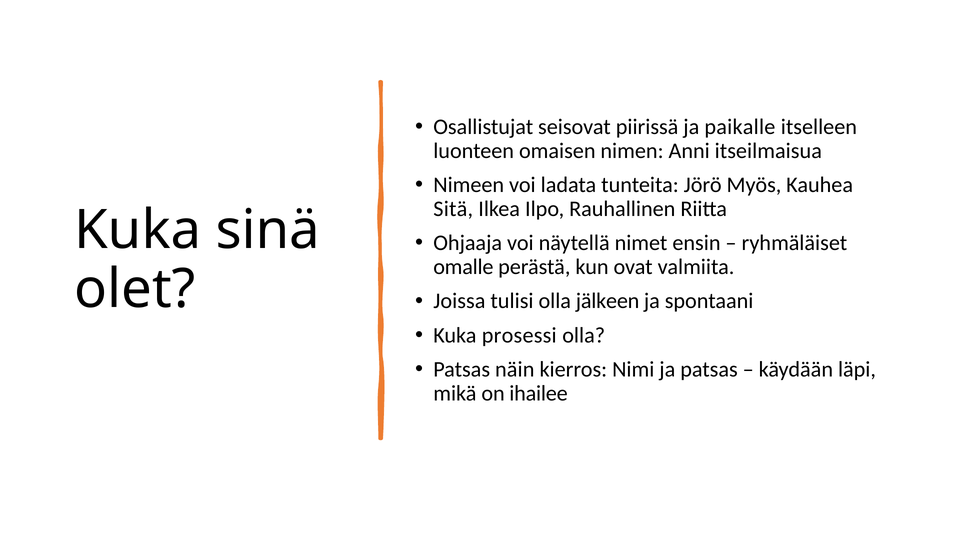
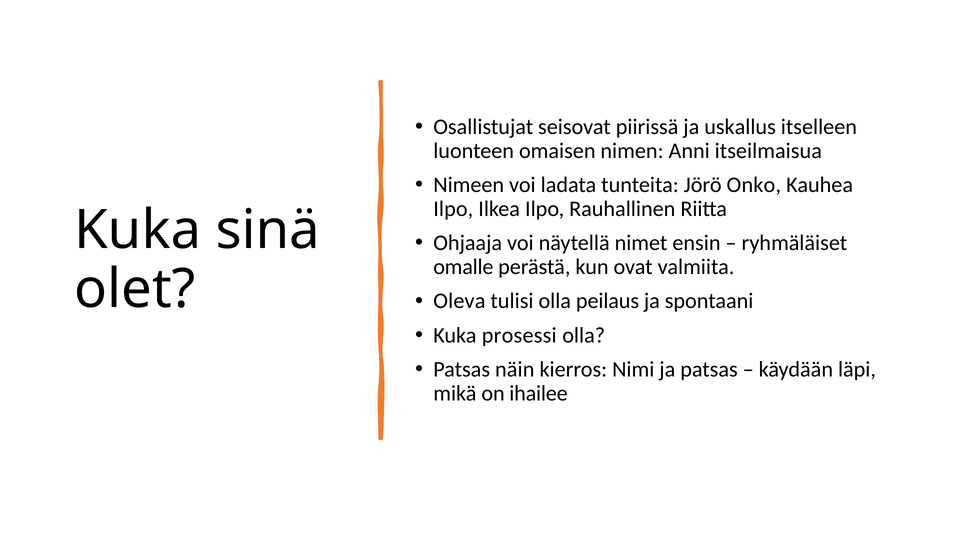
paikalle: paikalle -> uskallus
Myös: Myös -> Onko
Sitä at (453, 209): Sitä -> Ilpo
Joissa: Joissa -> Oleva
jälkeen: jälkeen -> peilaus
